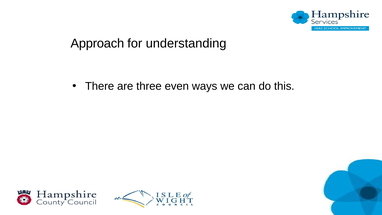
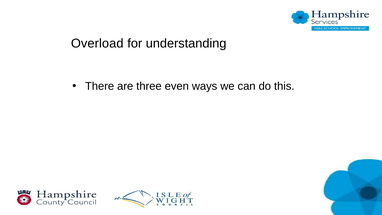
Approach: Approach -> Overload
